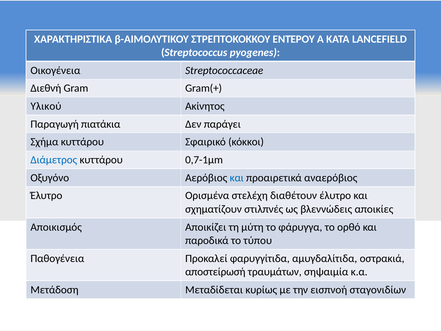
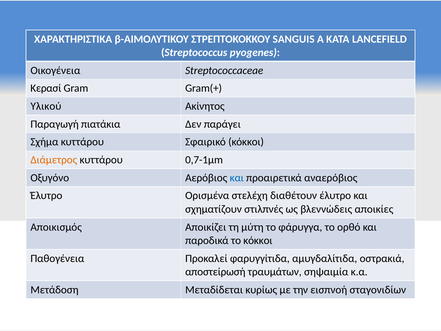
ΕΝΤΈΡΟΥ: ΕΝΤΈΡΟΥ -> SANGUIS
Διεθνή: Διεθνή -> Κερασί
Διάμετρος colour: blue -> orange
το τύπου: τύπου -> κόκκοι
